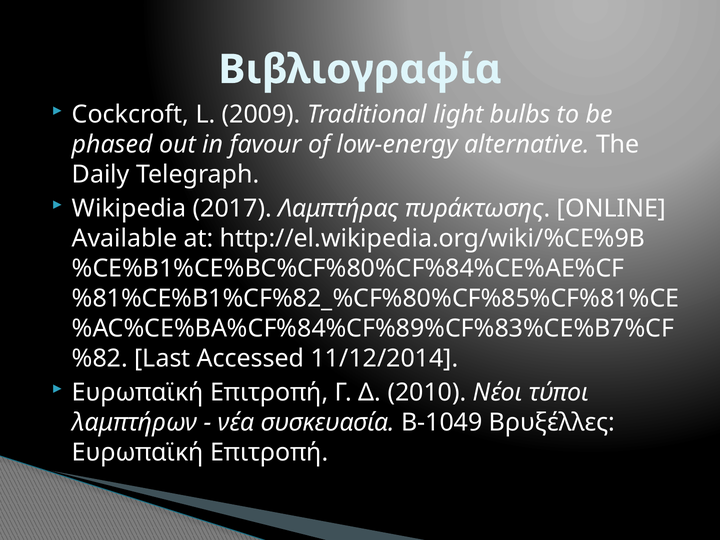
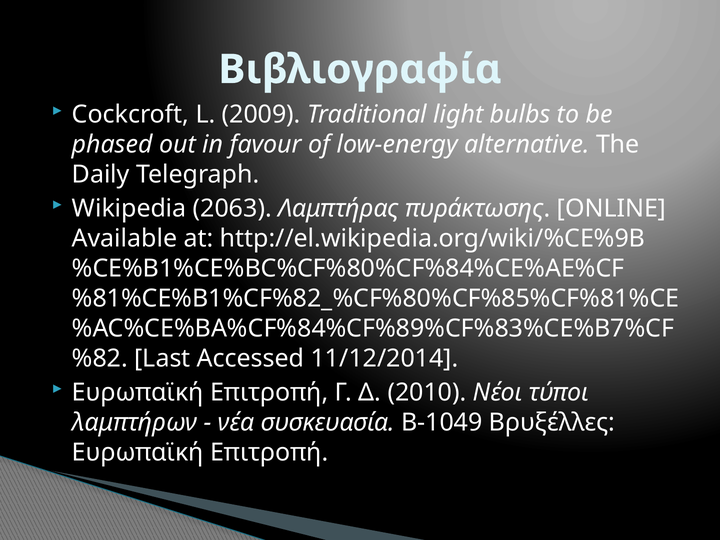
2017: 2017 -> 2063
